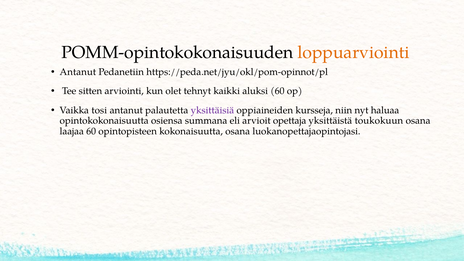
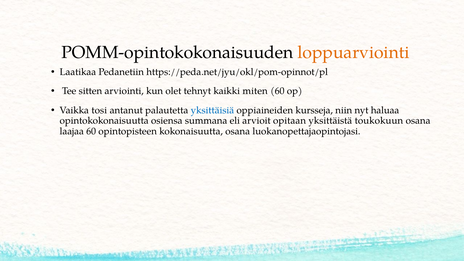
Antanut at (78, 72): Antanut -> Laatikaa
aluksi: aluksi -> miten
yksittäisiä colour: purple -> blue
opettaja: opettaja -> opitaan
